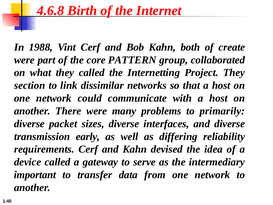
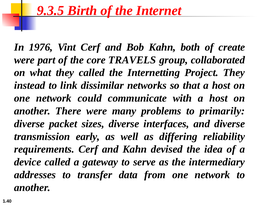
4.6.8: 4.6.8 -> 9.3.5
1988: 1988 -> 1976
PATTERN: PATTERN -> TRAVELS
section: section -> instead
important: important -> addresses
